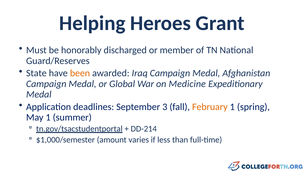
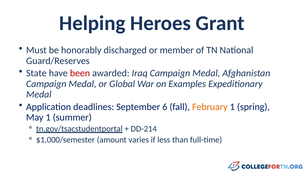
been colour: orange -> red
Medicine: Medicine -> Examples
3: 3 -> 6
